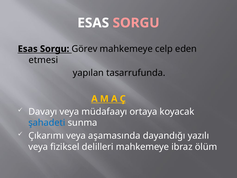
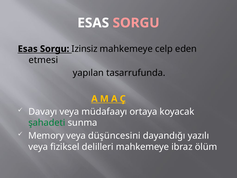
Görev: Görev -> Izinsiz
şahadeti colour: blue -> green
Çıkarımı: Çıkarımı -> Memory
aşamasında: aşamasında -> düşüncesini
